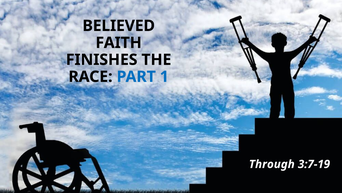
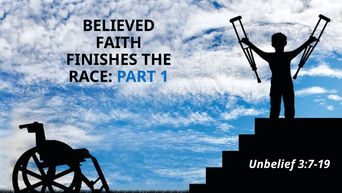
Through: Through -> Unbelief
